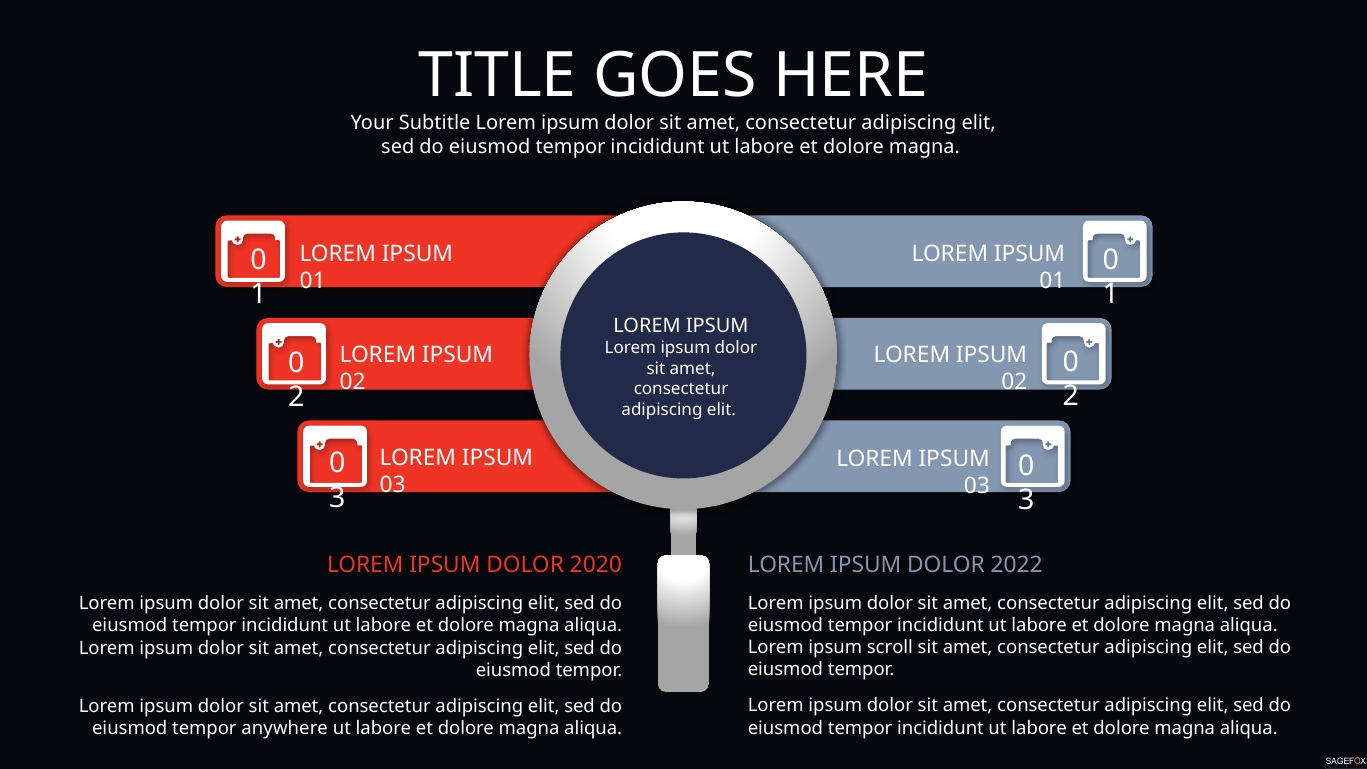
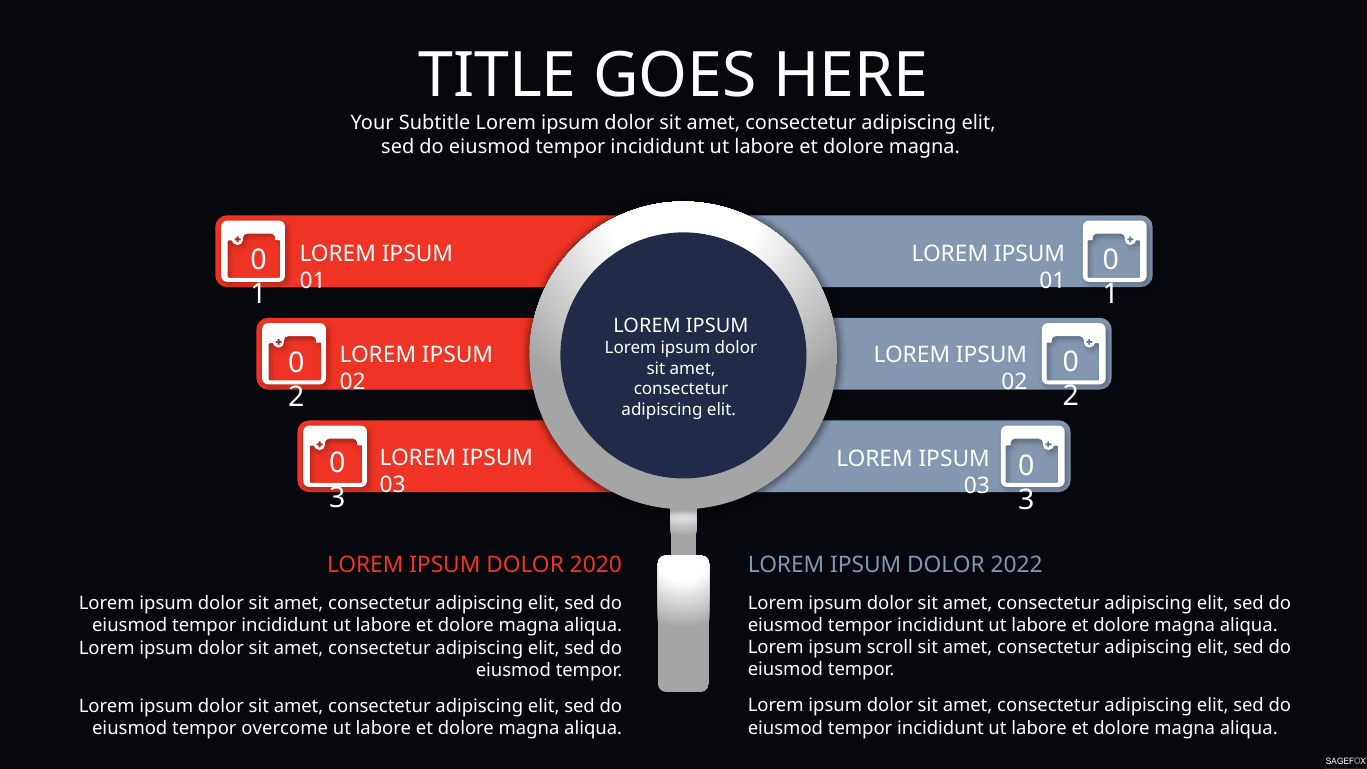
anywhere: anywhere -> overcome
